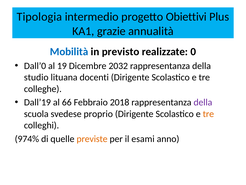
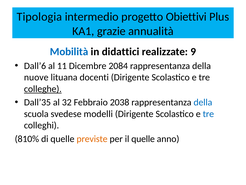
previsto: previsto -> didattici
0: 0 -> 9
Dall’0: Dall’0 -> Dall’6
19: 19 -> 11
2032: 2032 -> 2084
studio: studio -> nuove
colleghe underline: none -> present
Dall’19: Dall’19 -> Dall’35
66: 66 -> 32
2018: 2018 -> 2038
della at (203, 102) colour: purple -> blue
proprio: proprio -> modelli
tre at (208, 114) colour: orange -> blue
974%: 974% -> 810%
il esami: esami -> quelle
